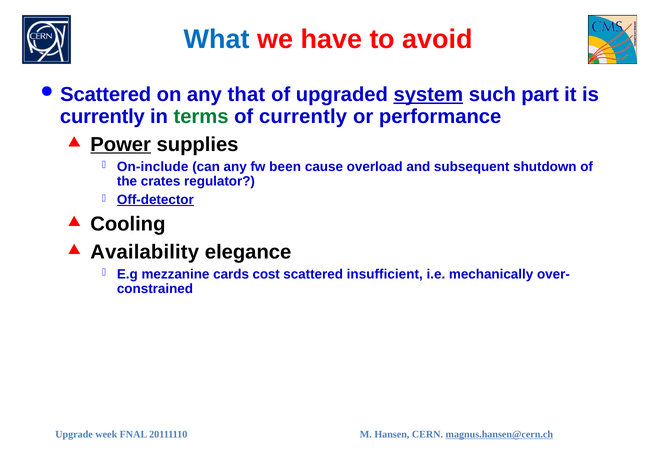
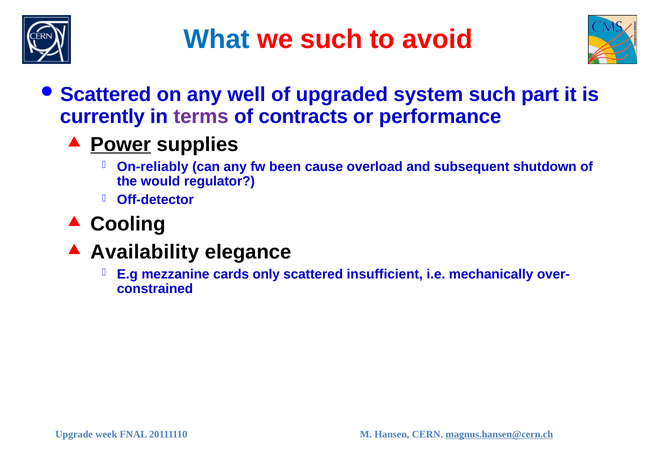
we have: have -> such
that: that -> well
system underline: present -> none
terms colour: green -> purple
of currently: currently -> contracts
On-include: On-include -> On-reliably
crates: crates -> would
Off-detector underline: present -> none
cost: cost -> only
